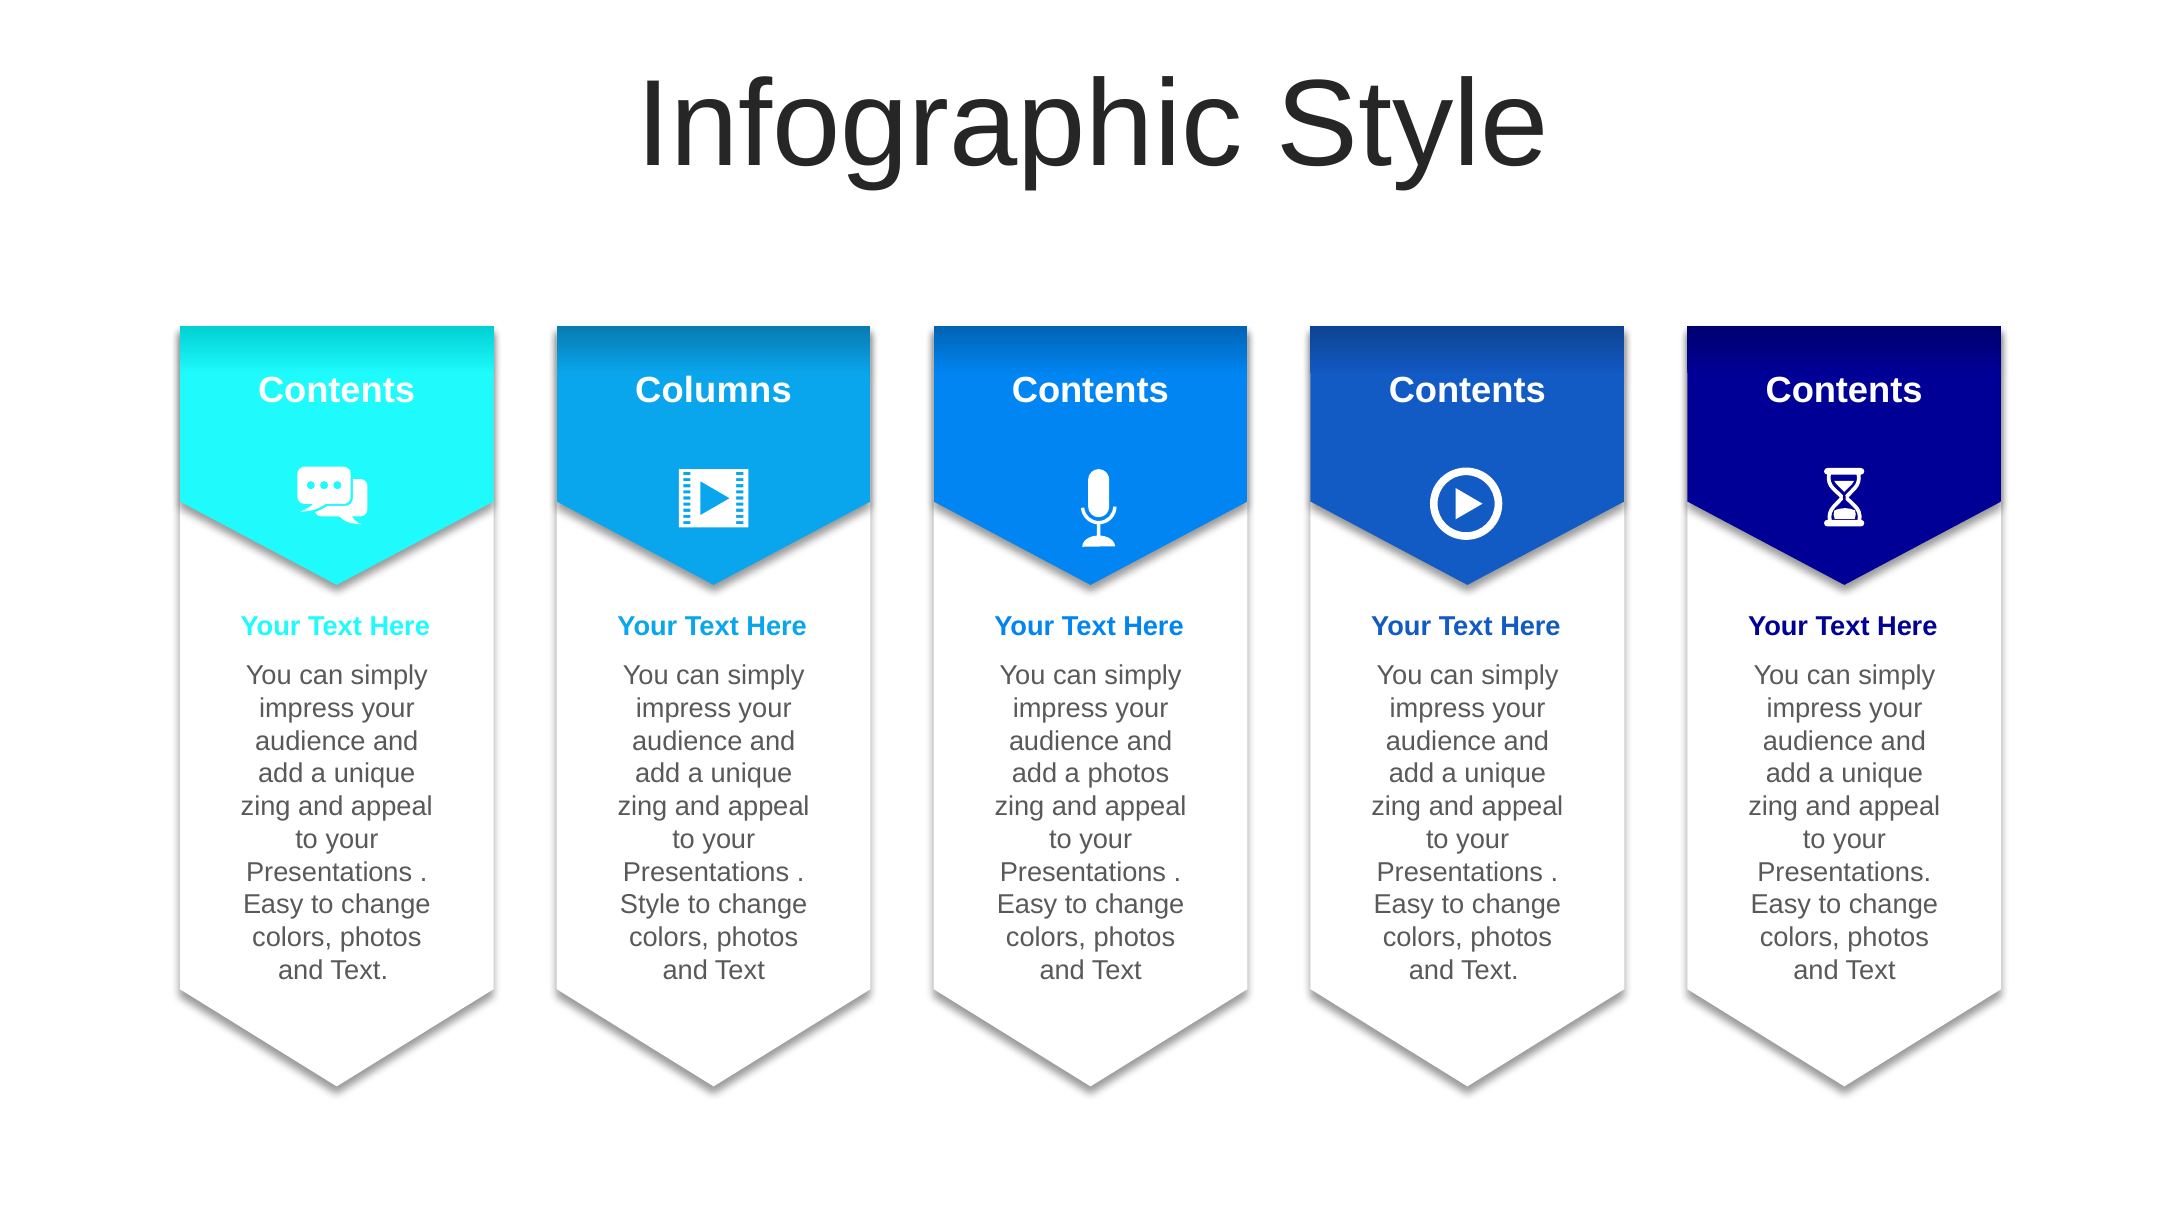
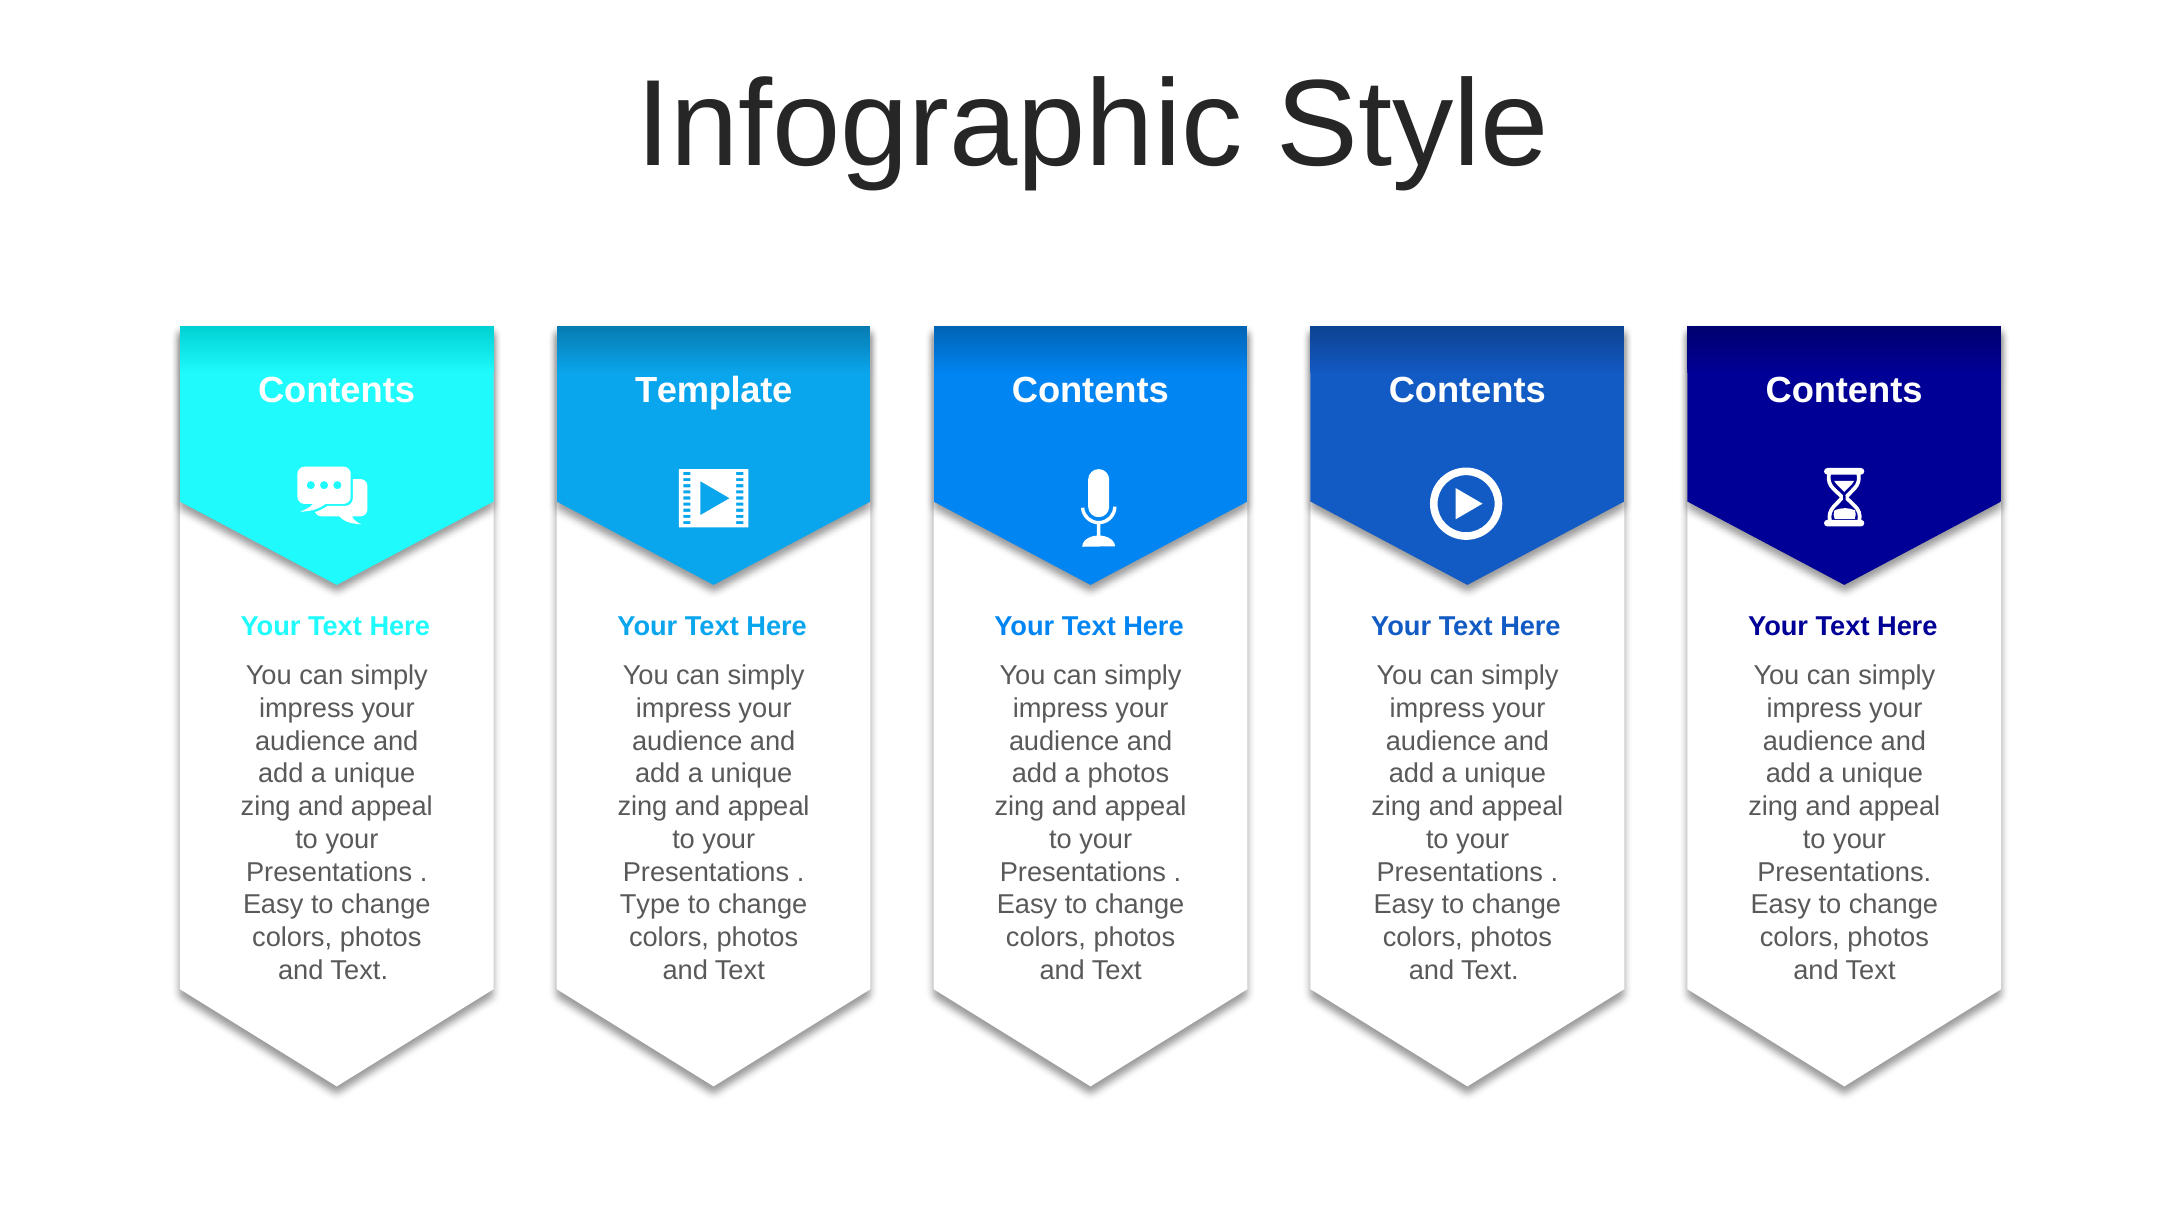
Columns: Columns -> Template
Style at (650, 905): Style -> Type
